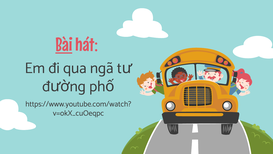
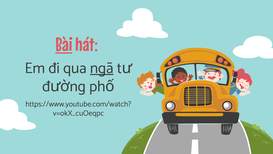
ngã underline: none -> present
